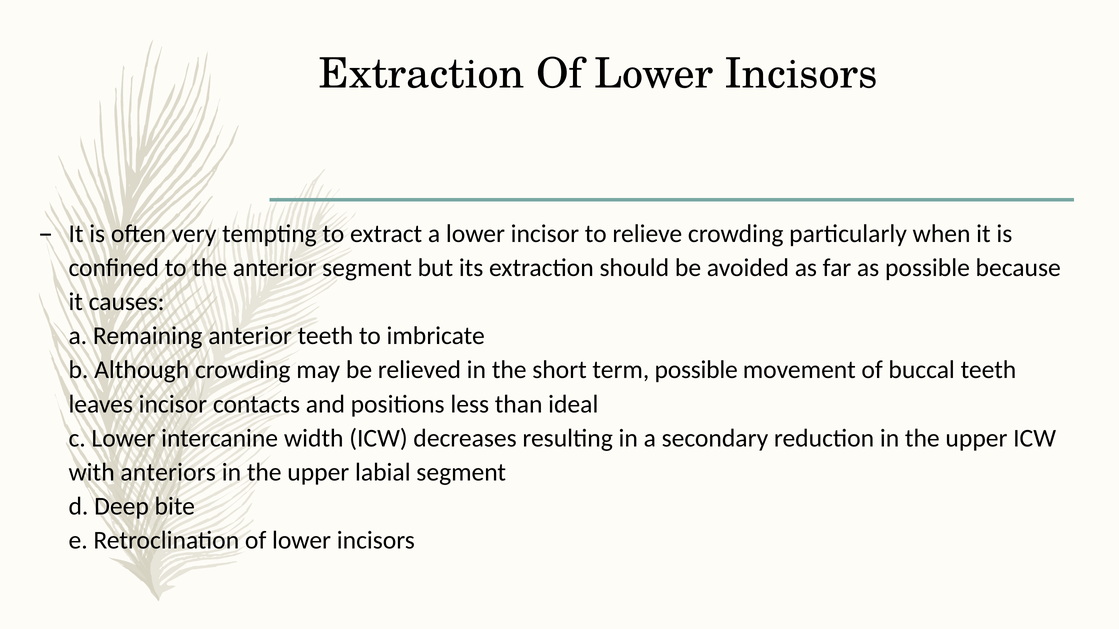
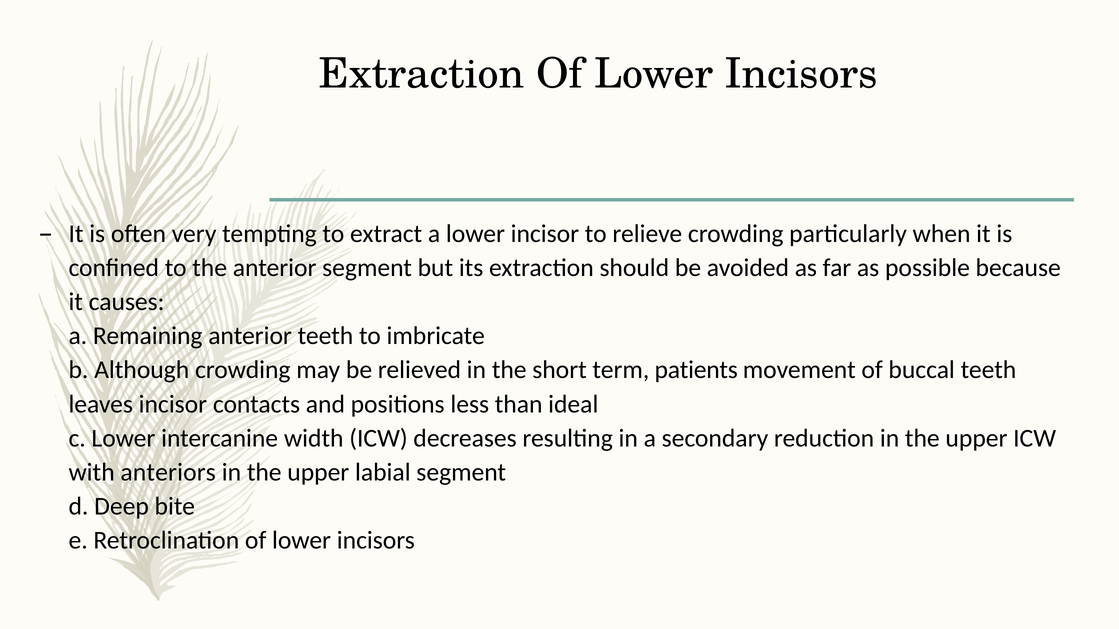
term possible: possible -> patients
